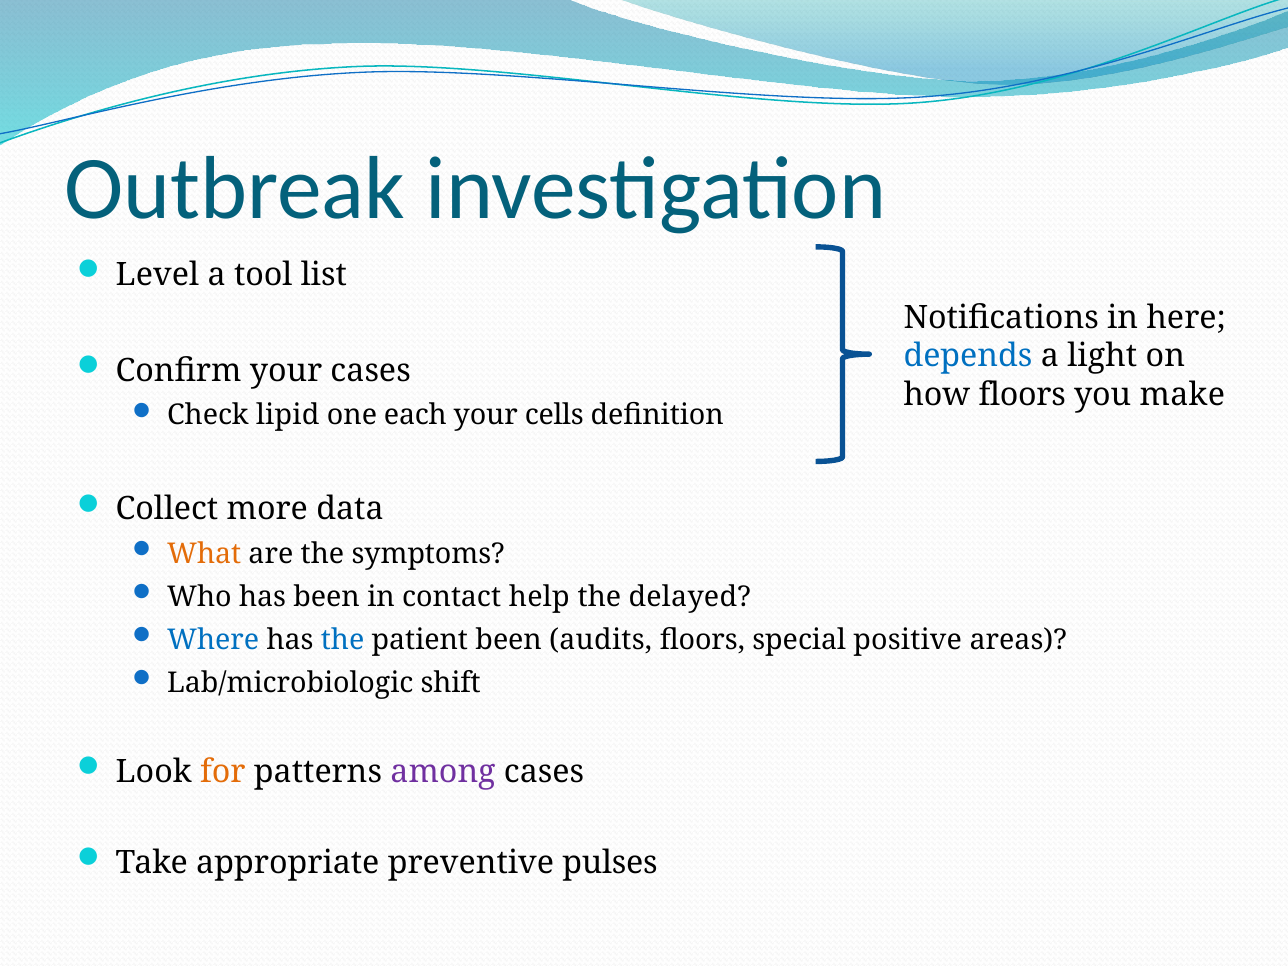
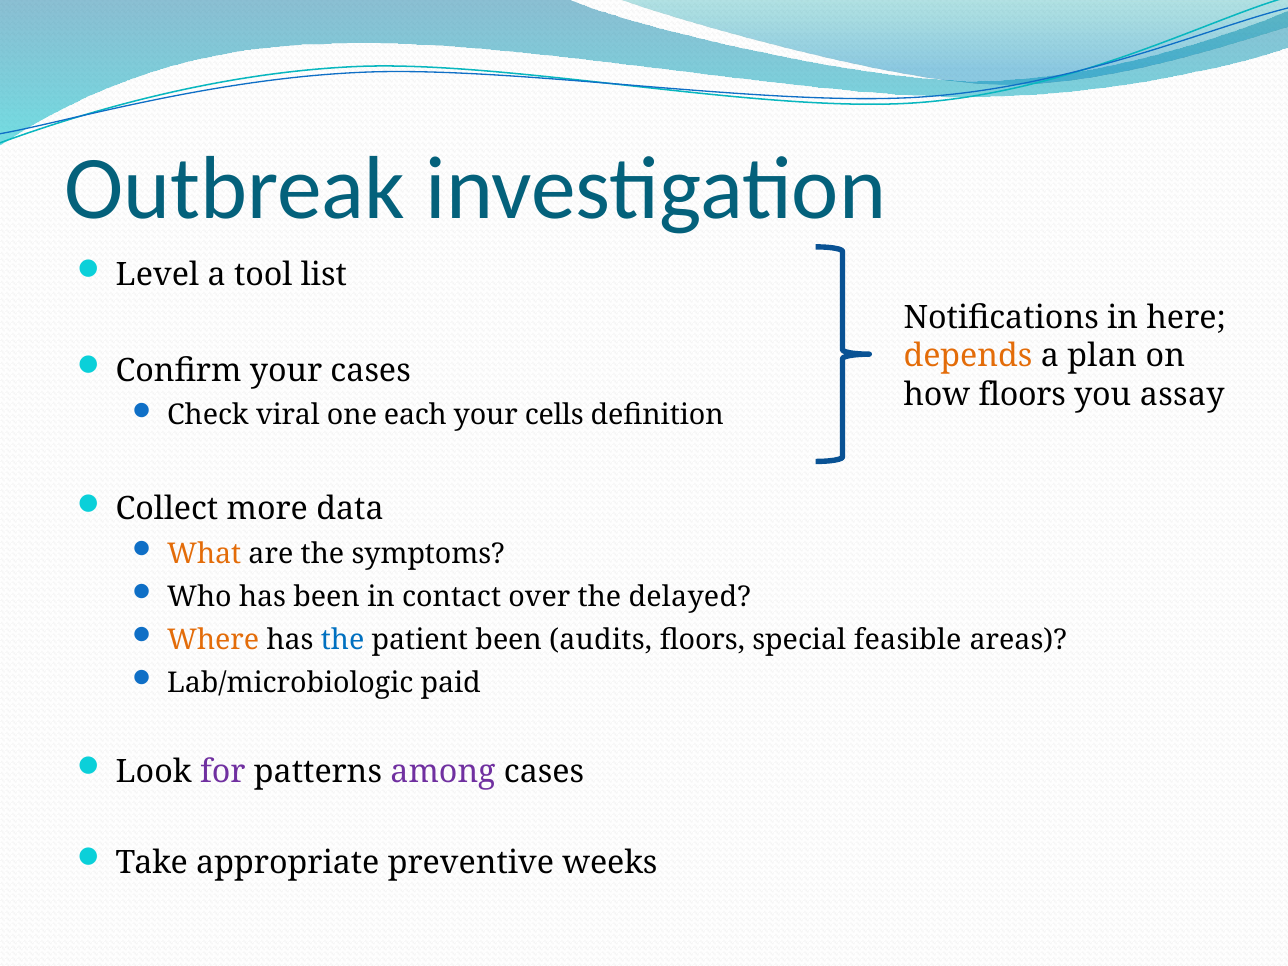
depends colour: blue -> orange
light: light -> plan
make: make -> assay
lipid: lipid -> viral
help: help -> over
Where colour: blue -> orange
positive: positive -> feasible
shift: shift -> paid
for colour: orange -> purple
pulses: pulses -> weeks
